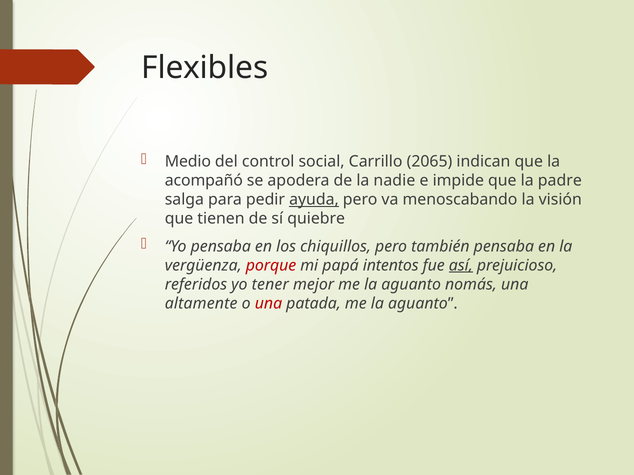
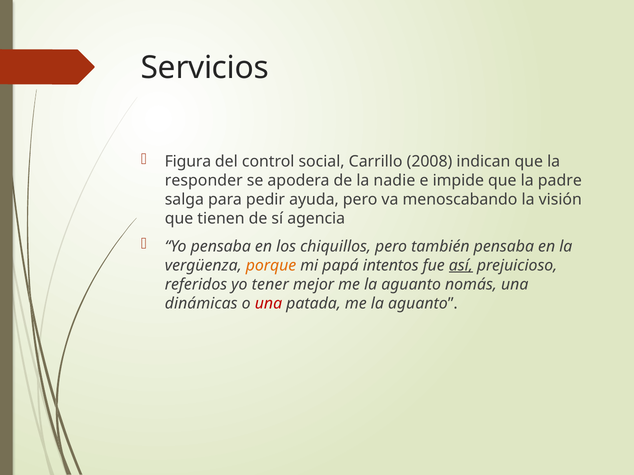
Flexibles: Flexibles -> Servicios
Medio: Medio -> Figura
2065: 2065 -> 2008
acompañó: acompañó -> responder
ayuda underline: present -> none
quiebre: quiebre -> agencia
porque colour: red -> orange
altamente: altamente -> dinámicas
